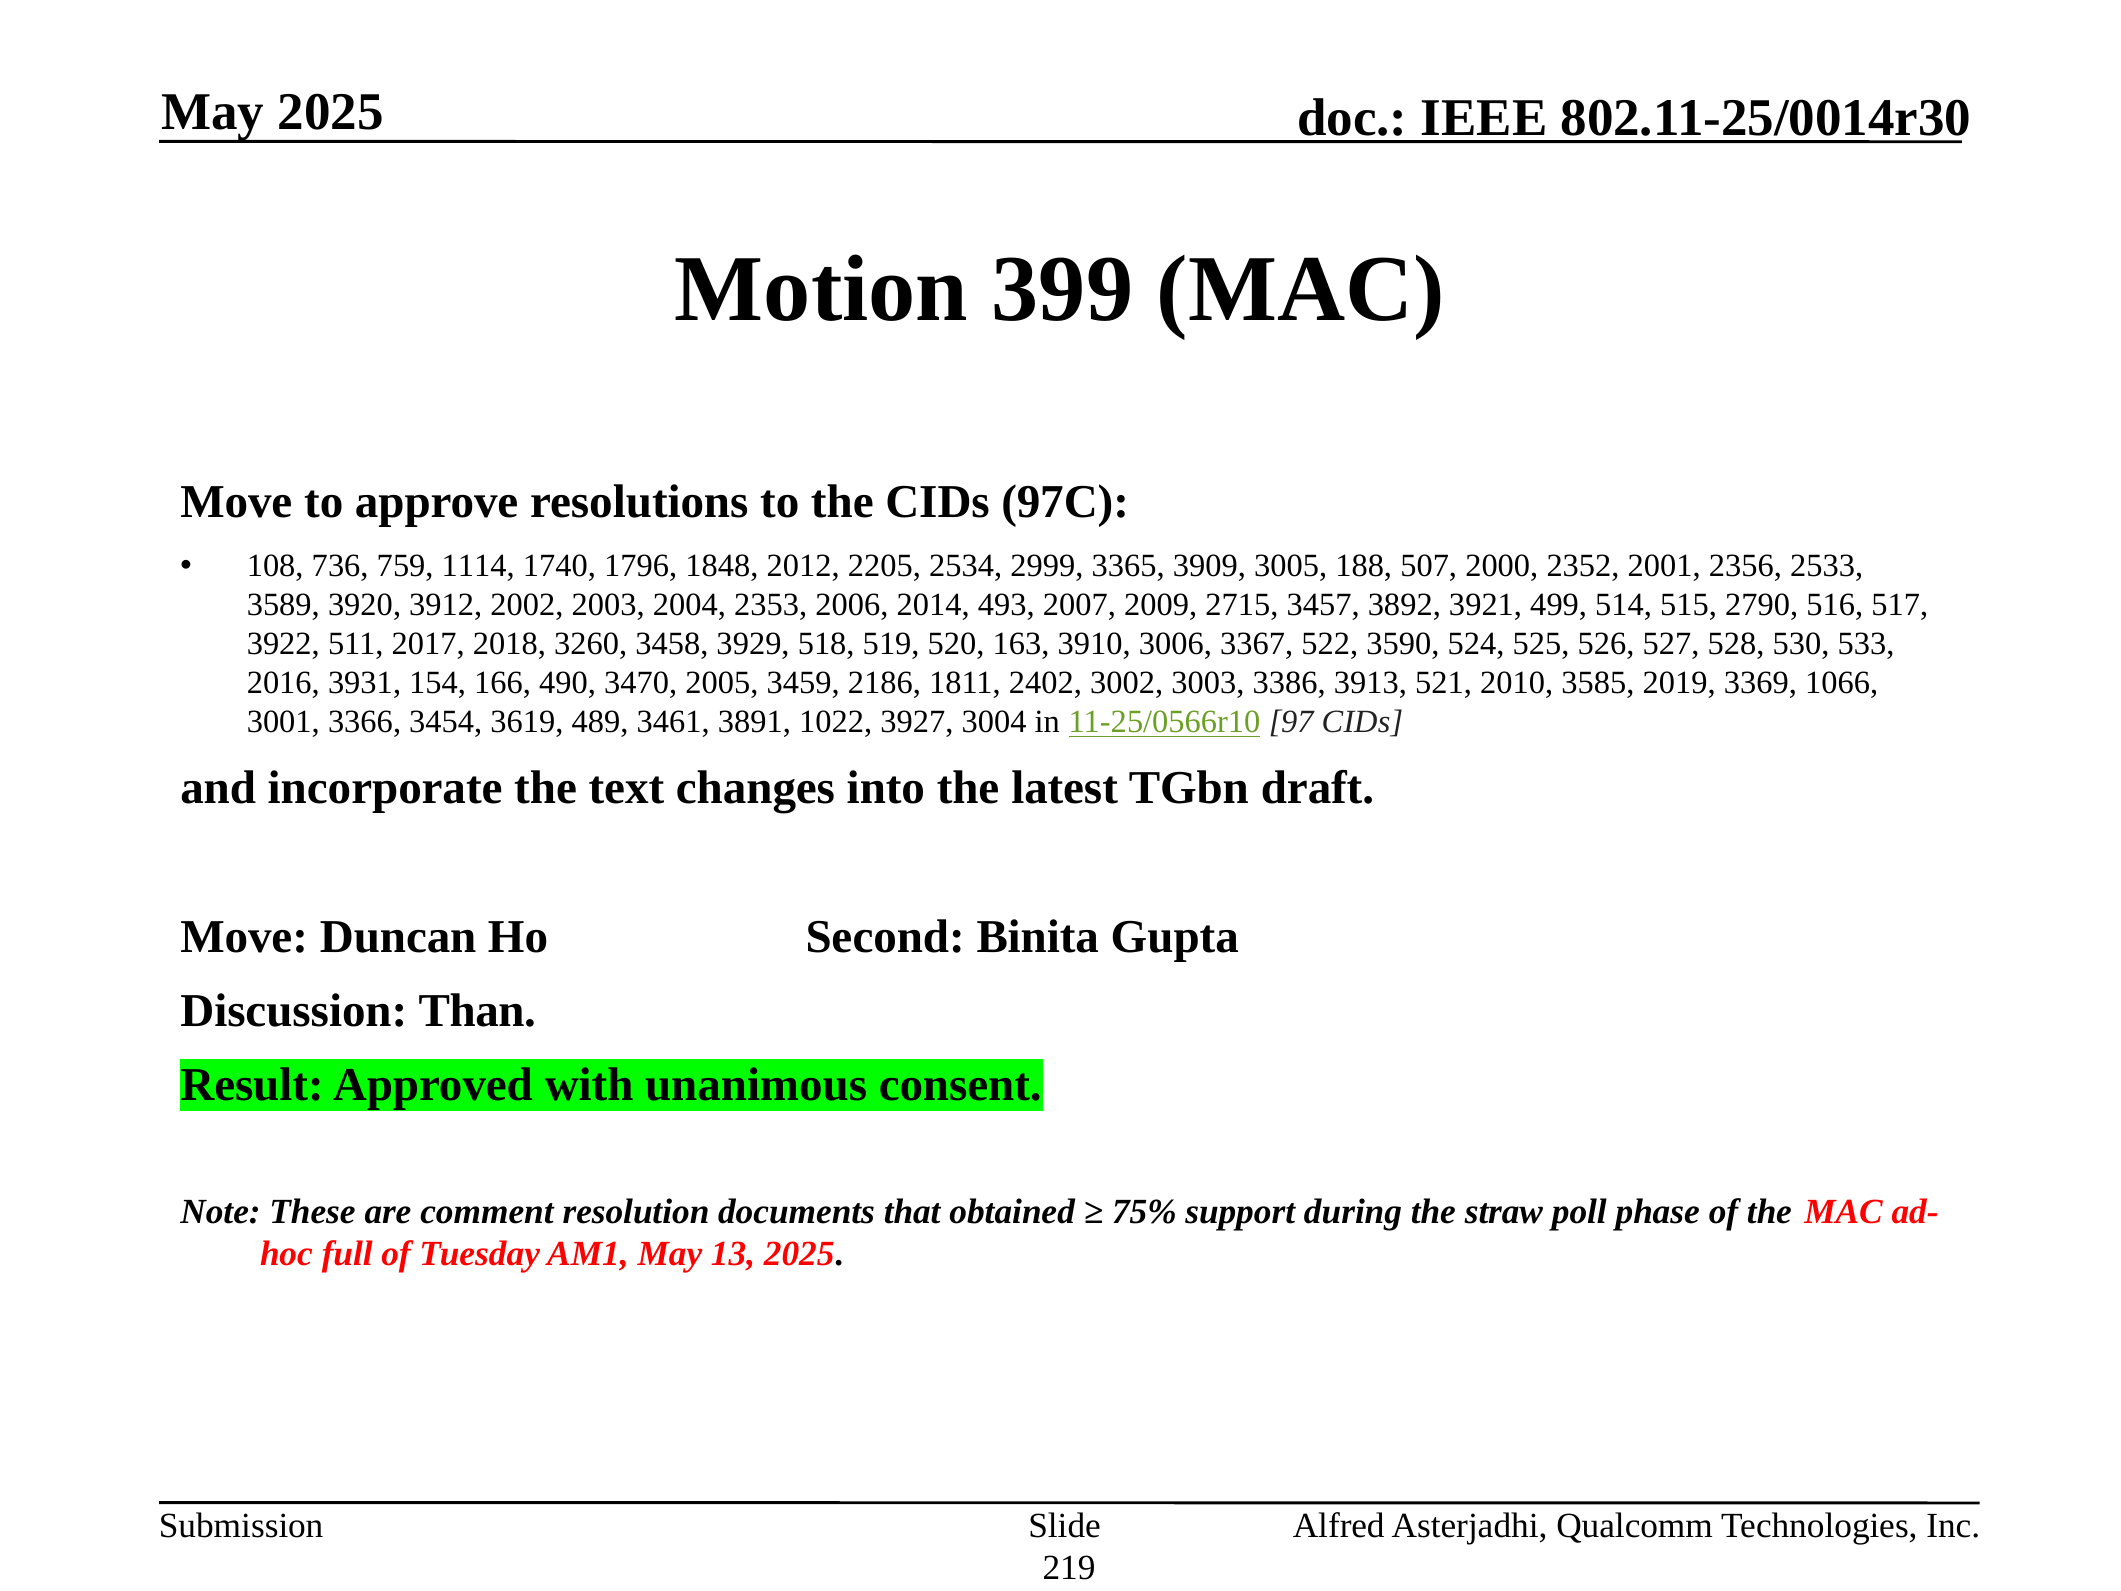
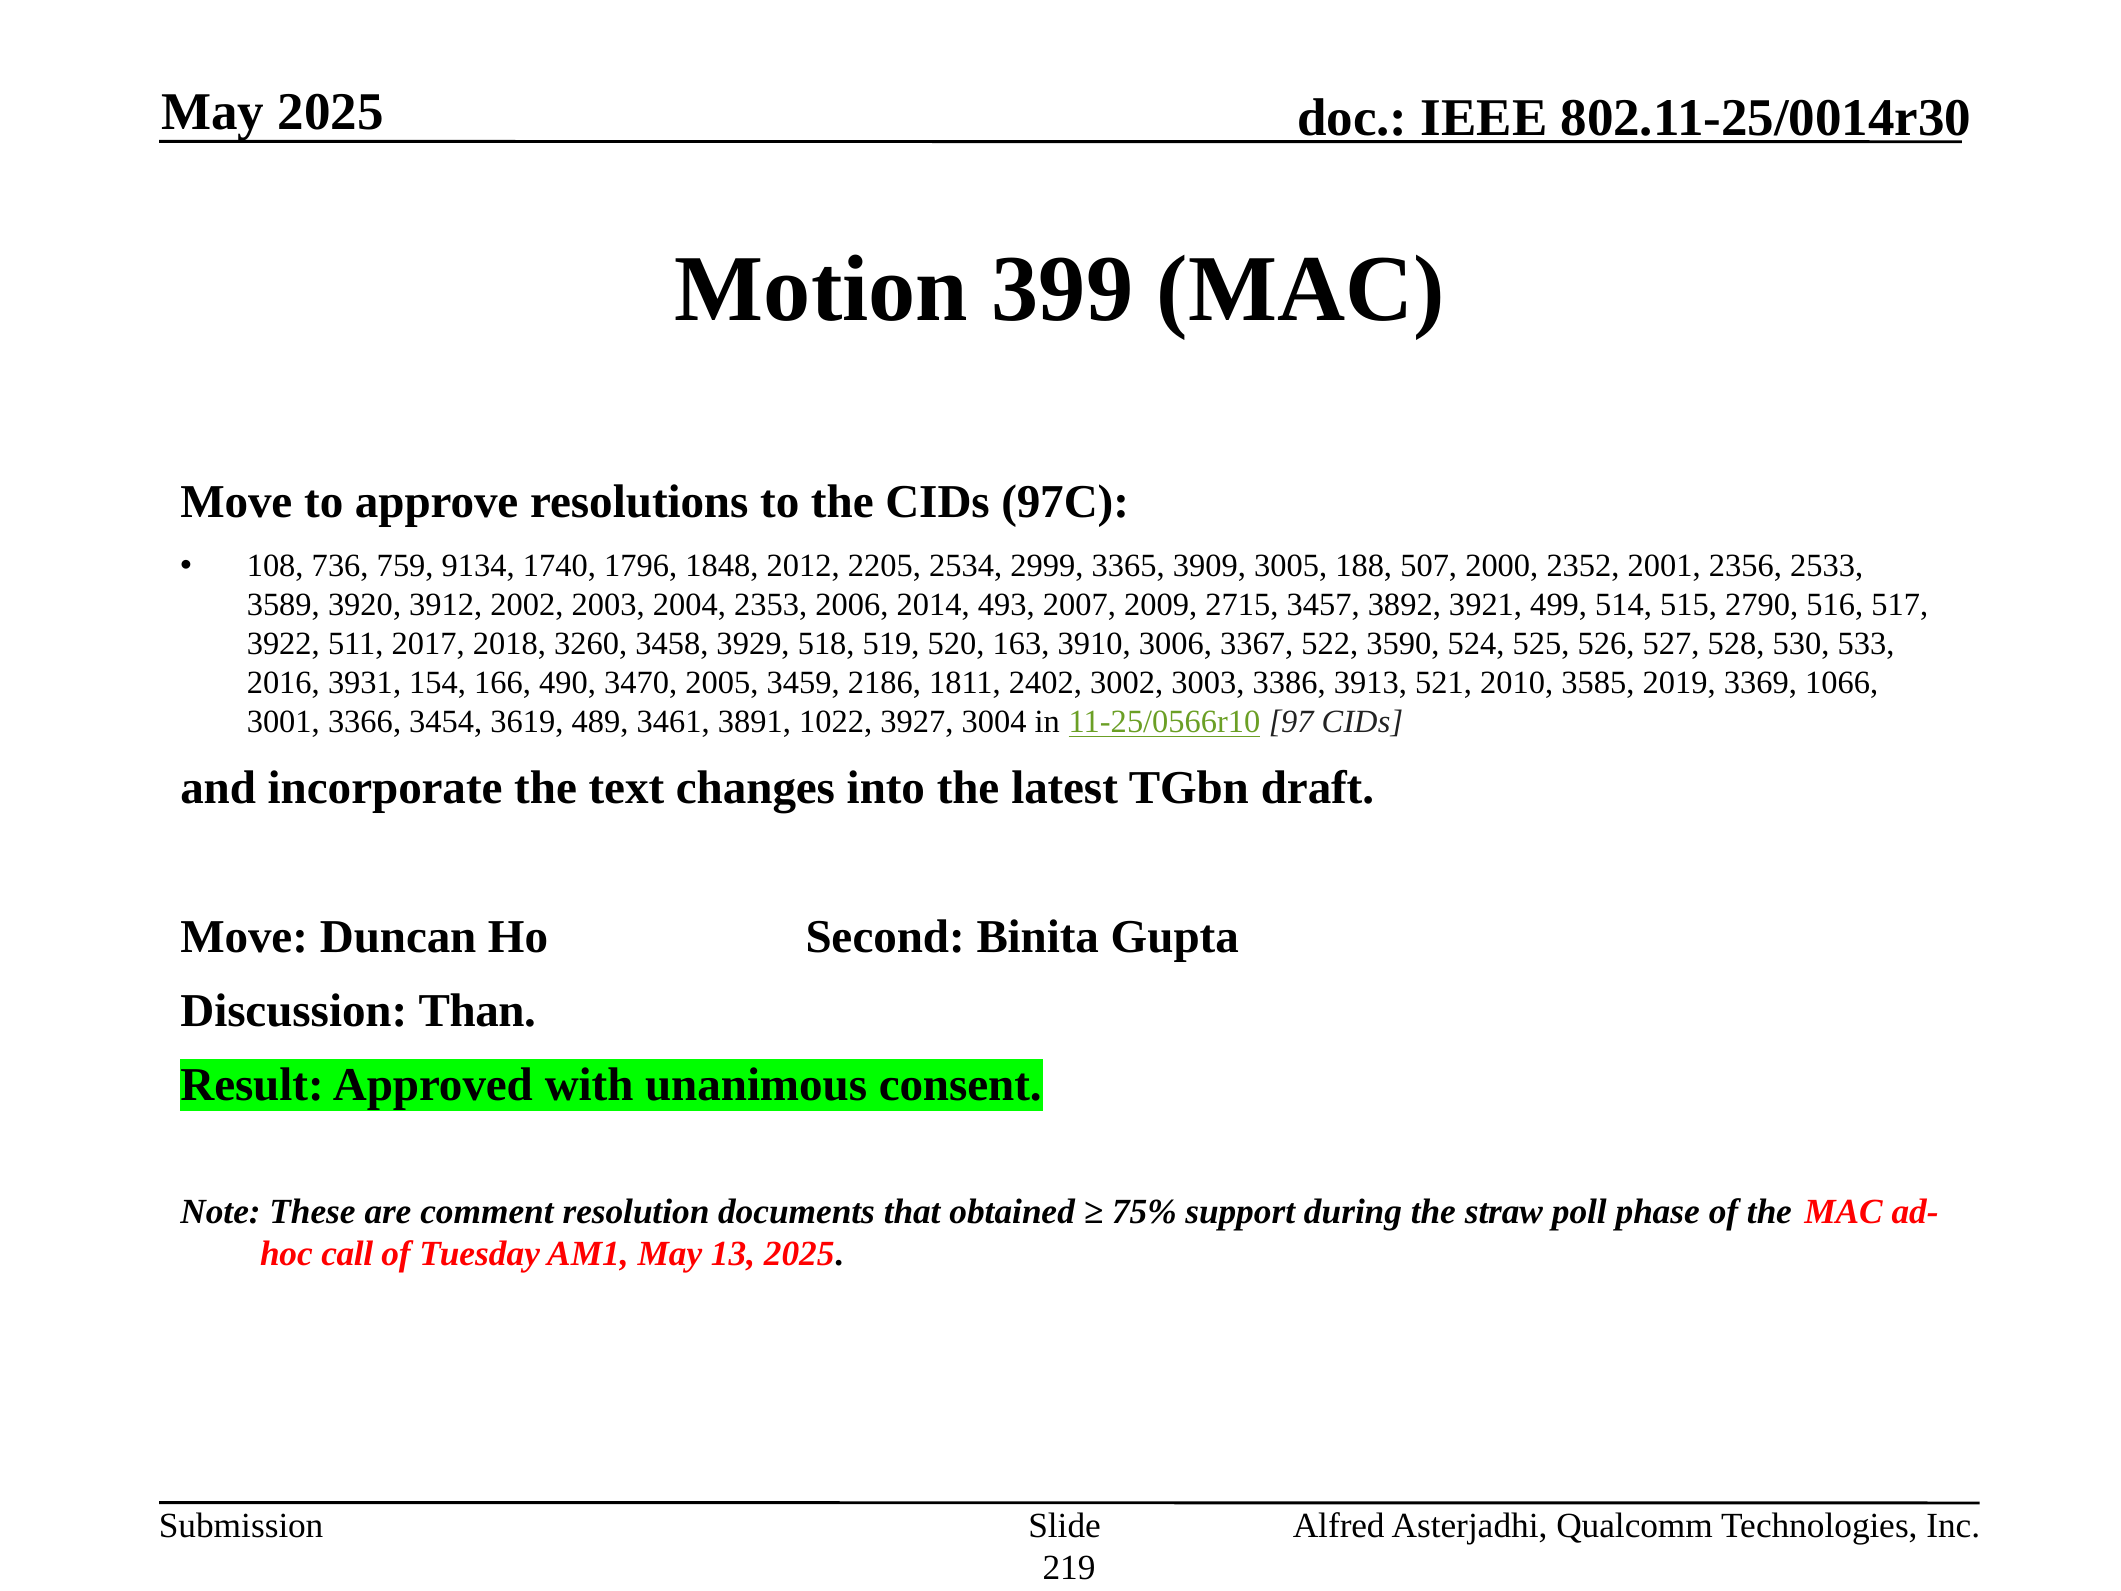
1114: 1114 -> 9134
full: full -> call
